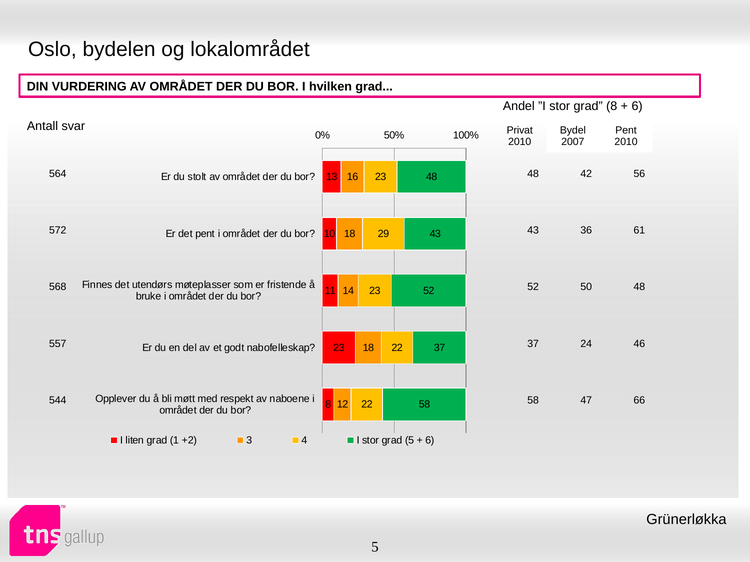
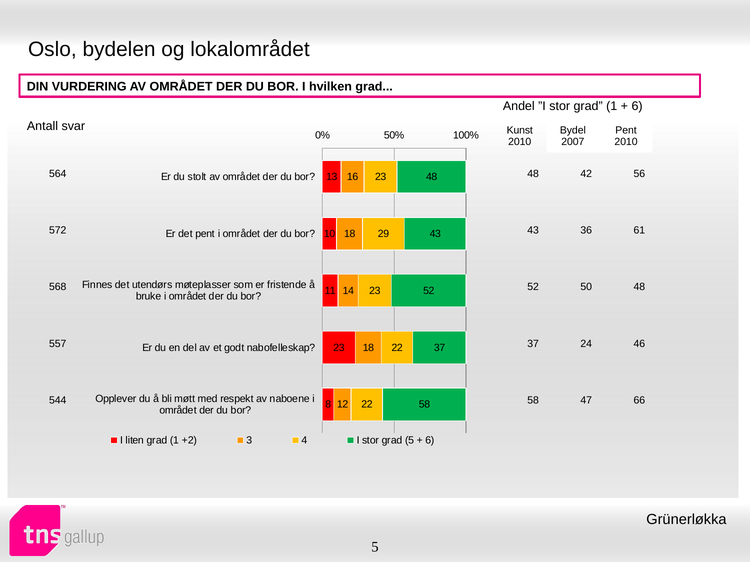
stor grad 8: 8 -> 1
Privat: Privat -> Kunst
